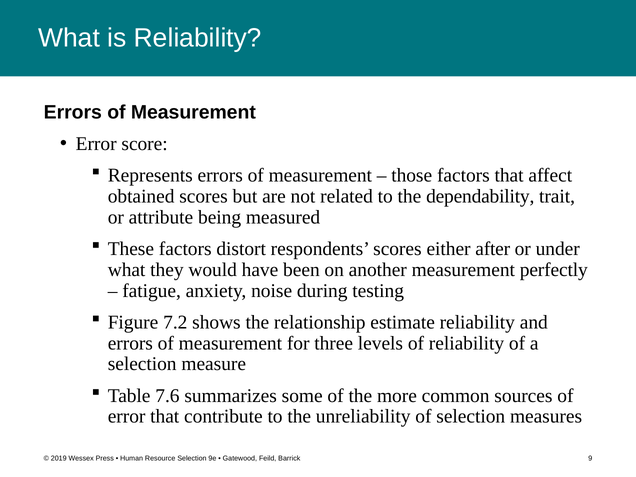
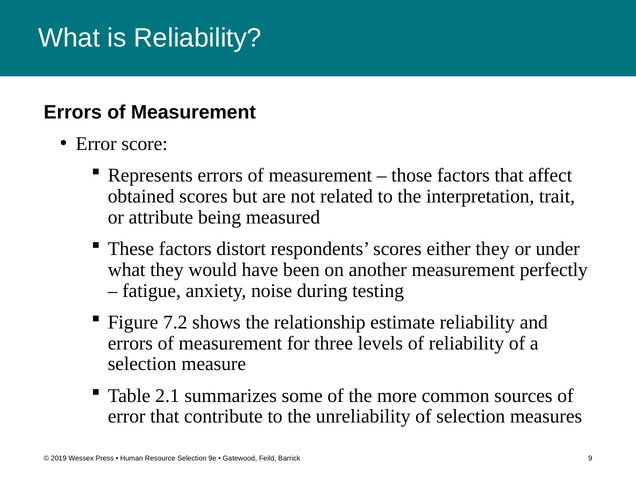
dependability: dependability -> interpretation
either after: after -> they
7.6: 7.6 -> 2.1
